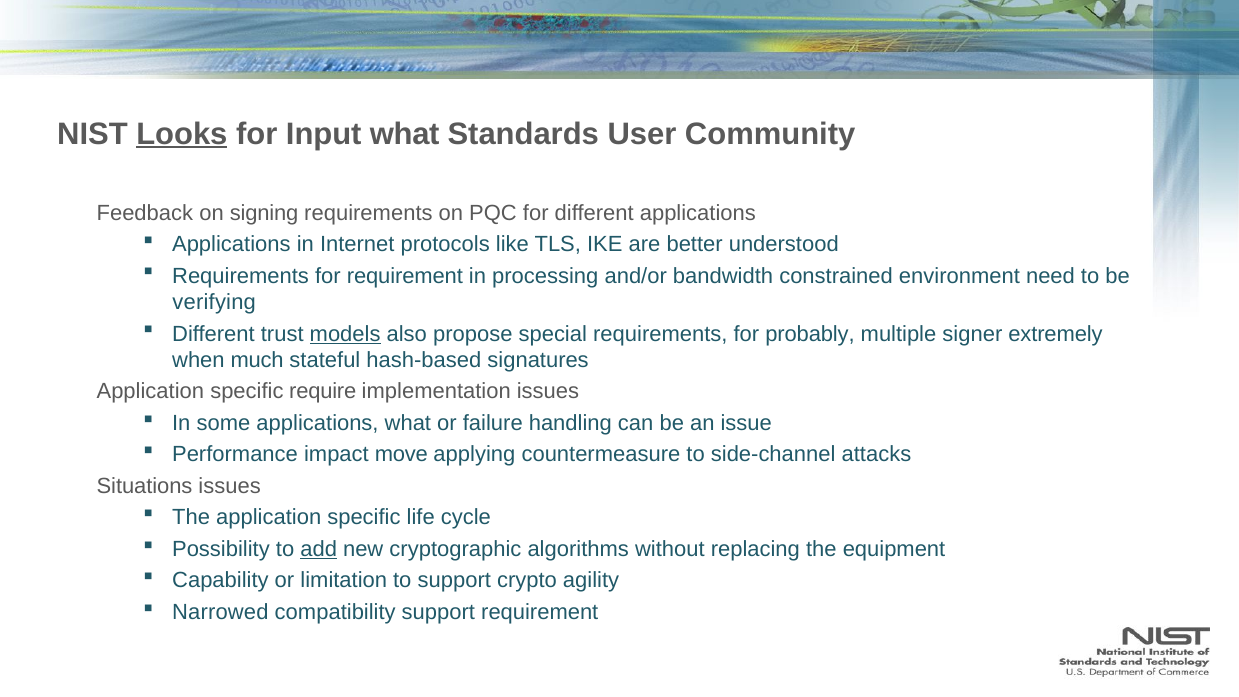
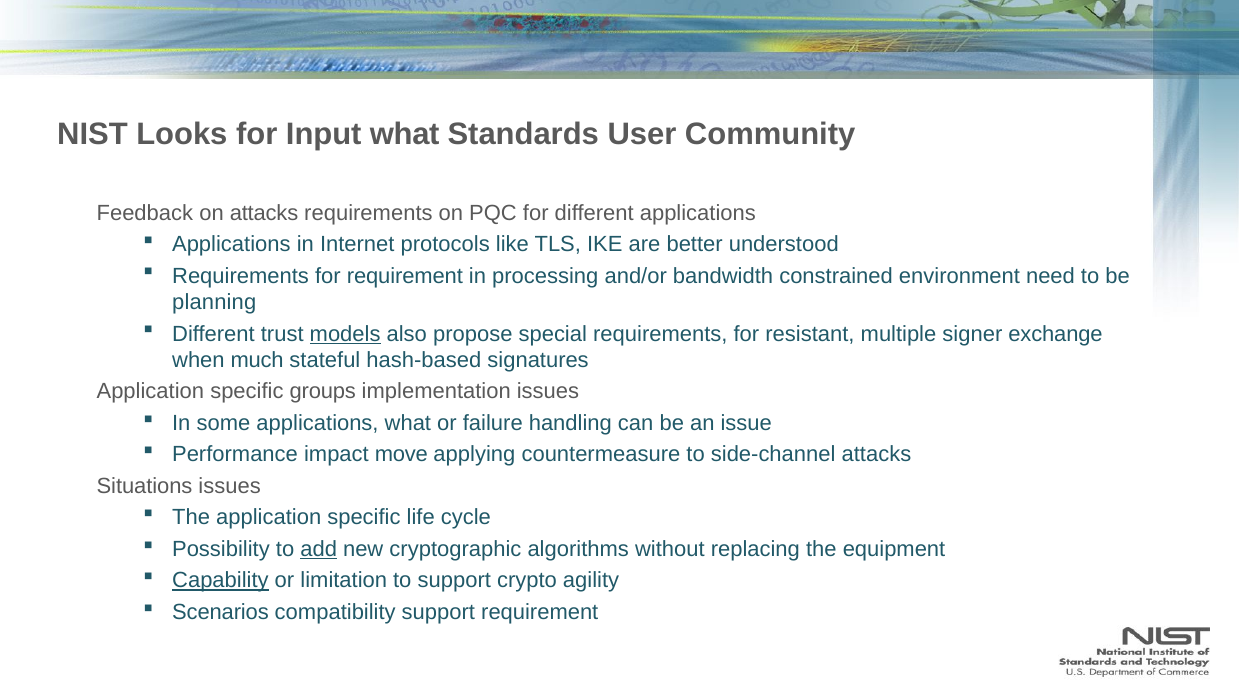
Looks underline: present -> none
on signing: signing -> attacks
verifying: verifying -> planning
probably: probably -> resistant
extremely: extremely -> exchange
require: require -> groups
Capability underline: none -> present
Narrowed: Narrowed -> Scenarios
